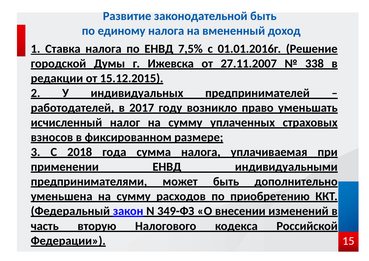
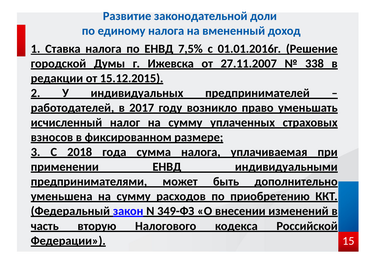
законодательной быть: быть -> доли
